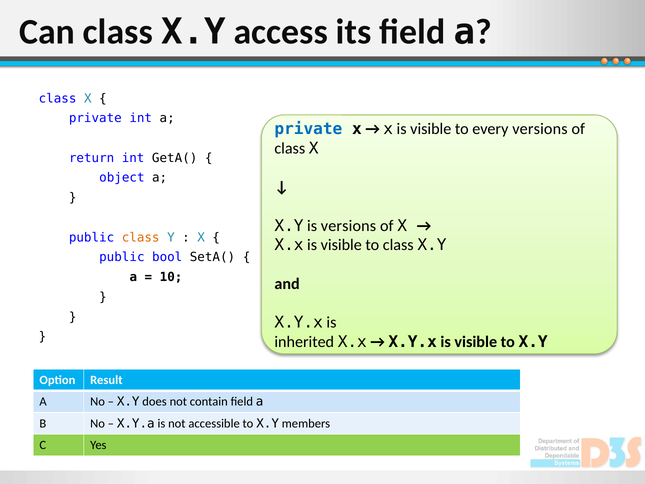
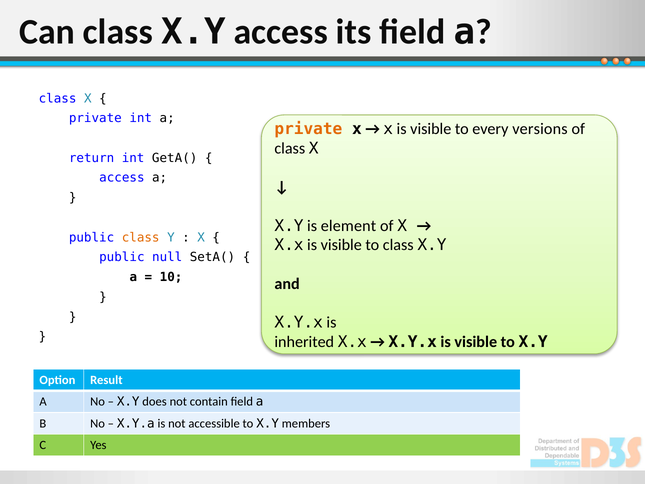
private at (308, 129) colour: blue -> orange
object at (122, 178): object -> access
is versions: versions -> element
bool: bool -> null
